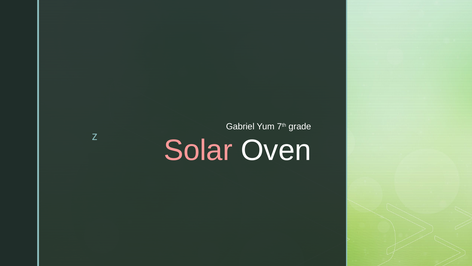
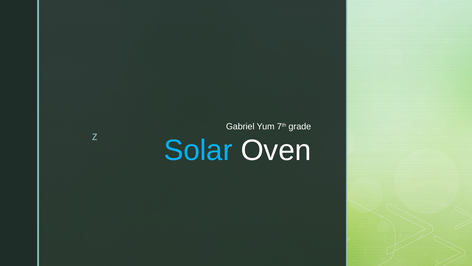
Solar colour: pink -> light blue
